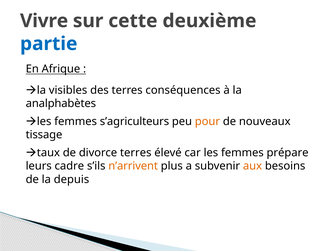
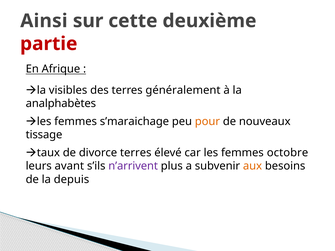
Vivre: Vivre -> Ainsi
partie colour: blue -> red
conséquences: conséquences -> généralement
s’agriculteurs: s’agriculteurs -> s’maraichage
prépare: prépare -> octobre
cadre: cadre -> avant
n’arrivent colour: orange -> purple
